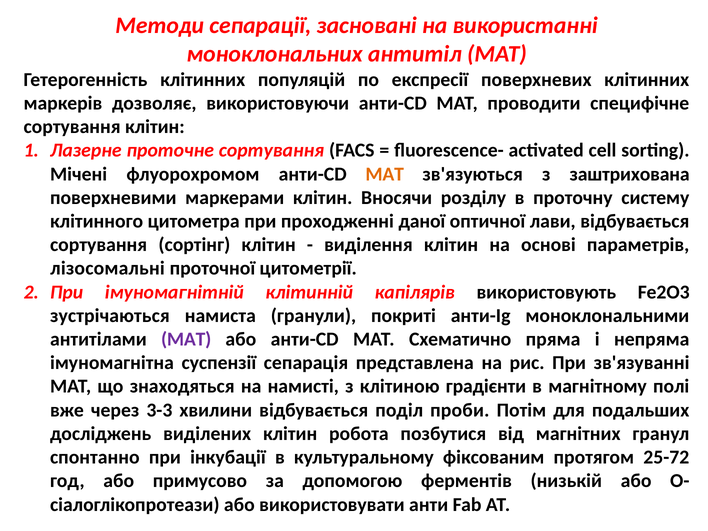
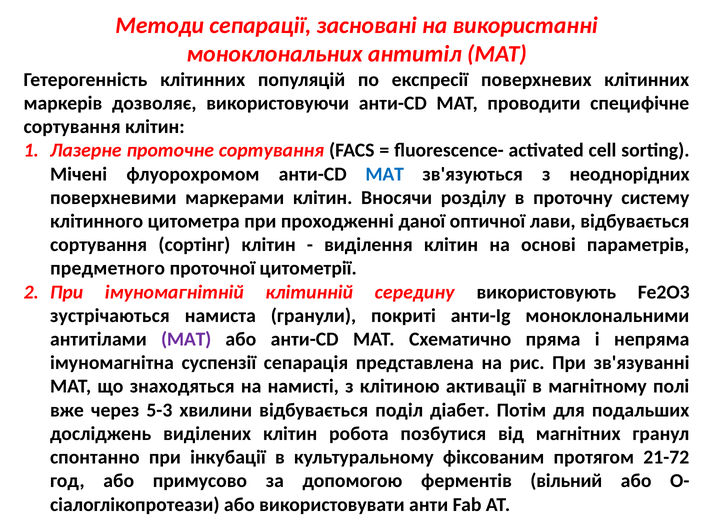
МАТ at (385, 174) colour: orange -> blue
заштрихована: заштрихована -> неоднорідних
лізосомальні: лізосомальні -> предметного
капілярів: капілярів -> середину
градієнти: градієнти -> активації
3-3: 3-3 -> 5-3
проби: проби -> діабет
25-72: 25-72 -> 21-72
низькій: низькій -> вільний
